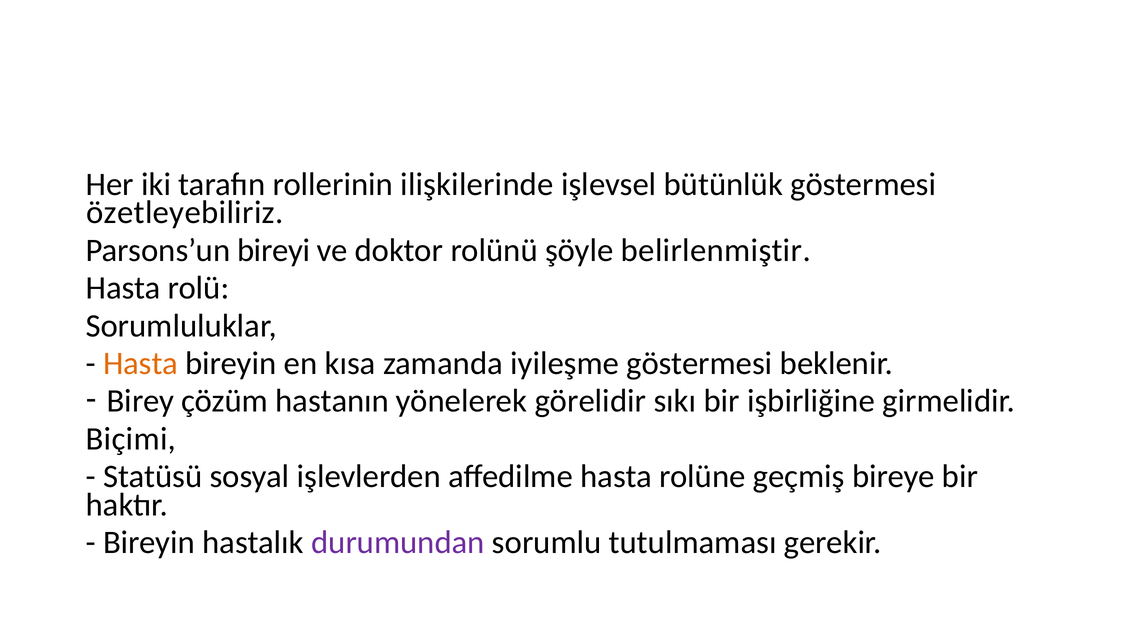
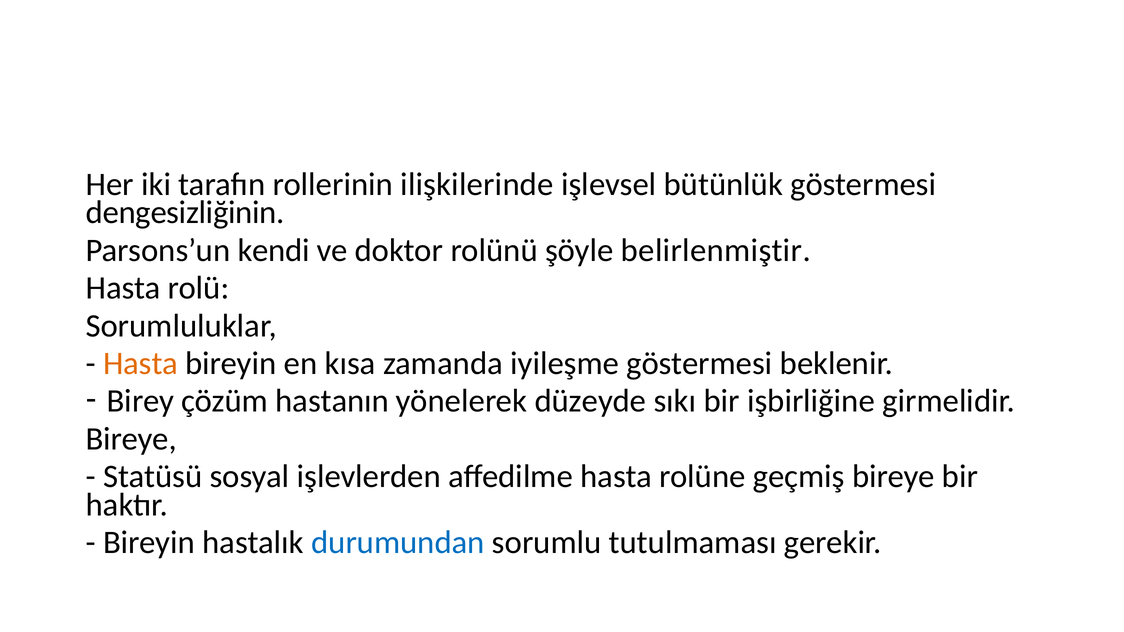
özetleyebiliriz: özetleyebiliriz -> dengesizliğinin
bireyi: bireyi -> kendi
görelidir: görelidir -> düzeyde
Biçimi at (131, 439): Biçimi -> Bireye
durumundan colour: purple -> blue
